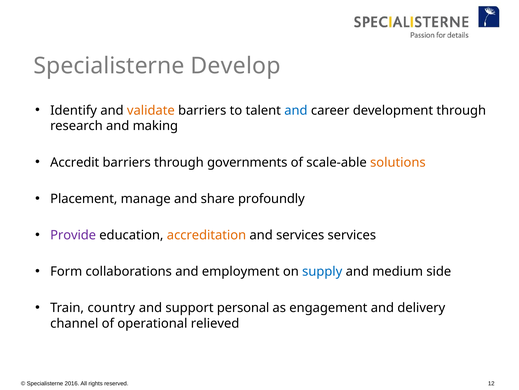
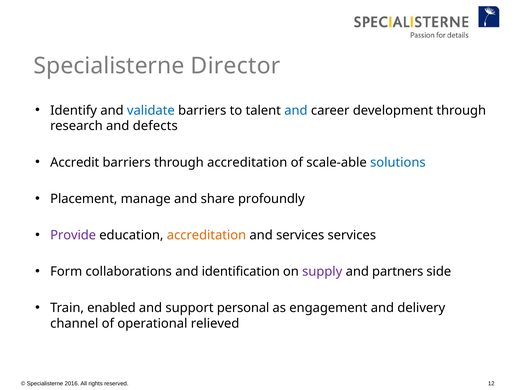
Develop: Develop -> Director
validate colour: orange -> blue
making: making -> defects
through governments: governments -> accreditation
solutions colour: orange -> blue
employment: employment -> identification
supply colour: blue -> purple
medium: medium -> partners
country: country -> enabled
